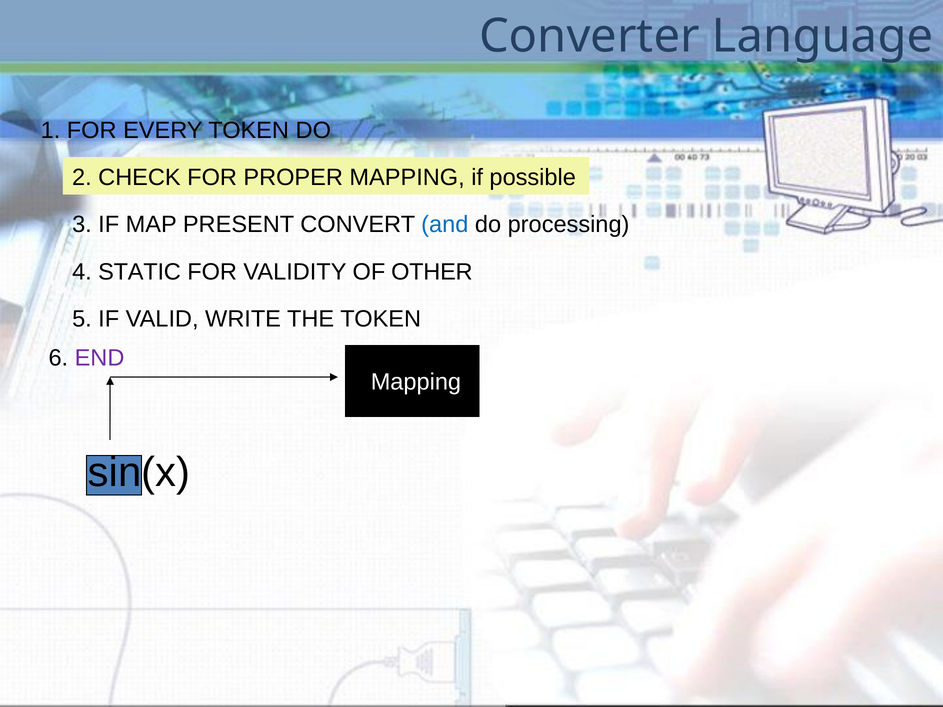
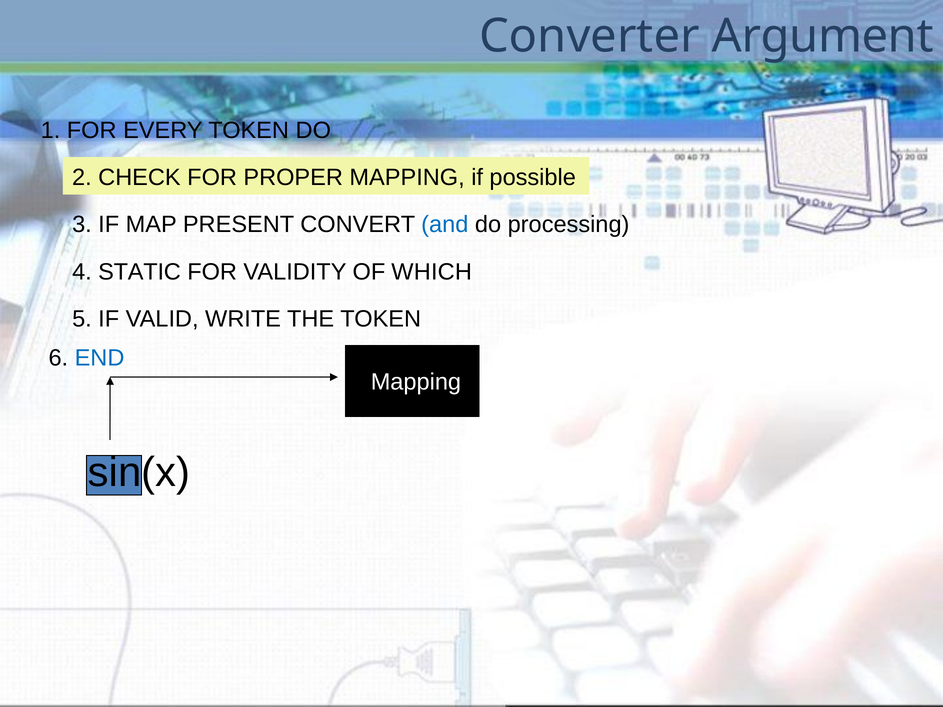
Language: Language -> Argument
OTHER: OTHER -> WHICH
END colour: purple -> blue
